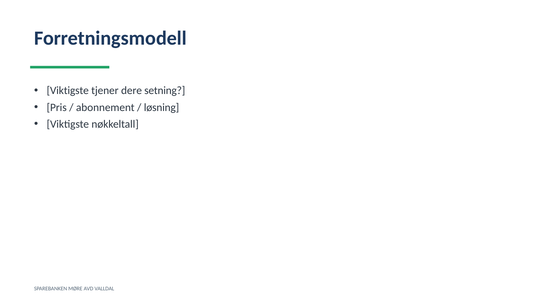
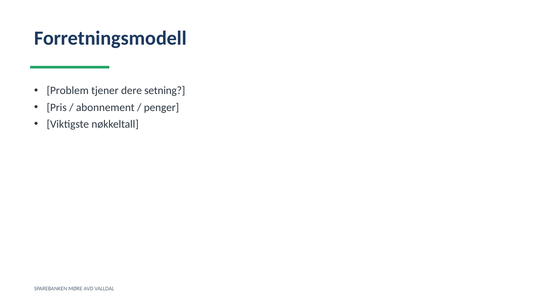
Viktigste at (68, 91): Viktigste -> Problem
løsning: løsning -> penger
